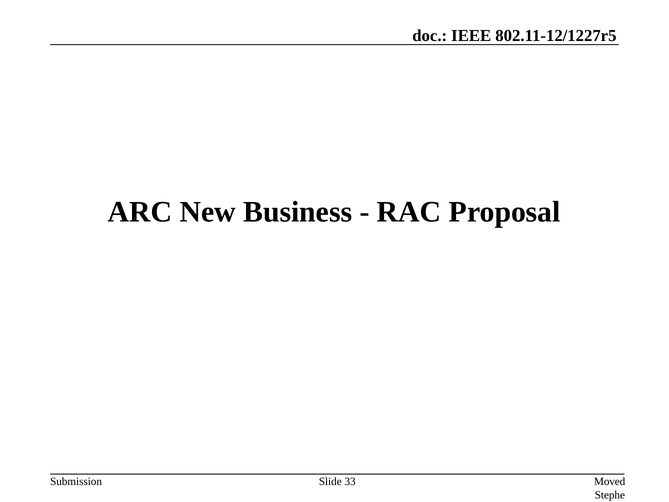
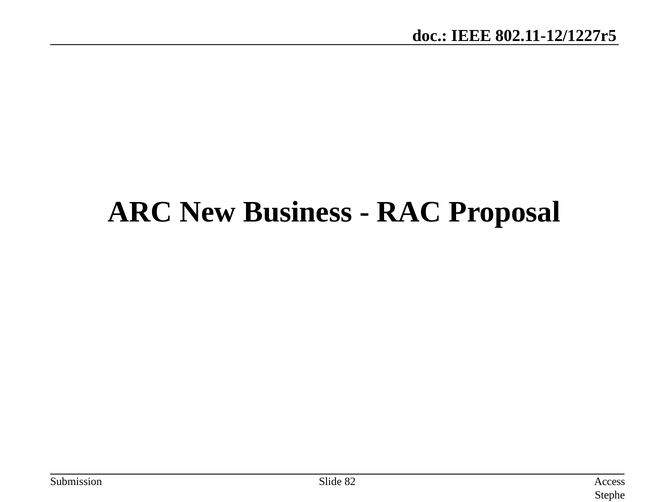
33: 33 -> 82
Moved: Moved -> Access
